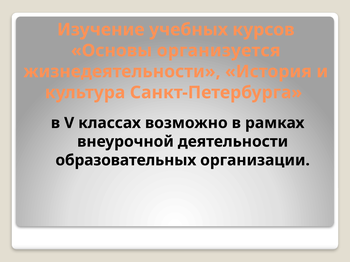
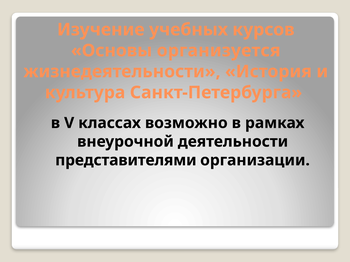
образовательных: образовательных -> представителями
